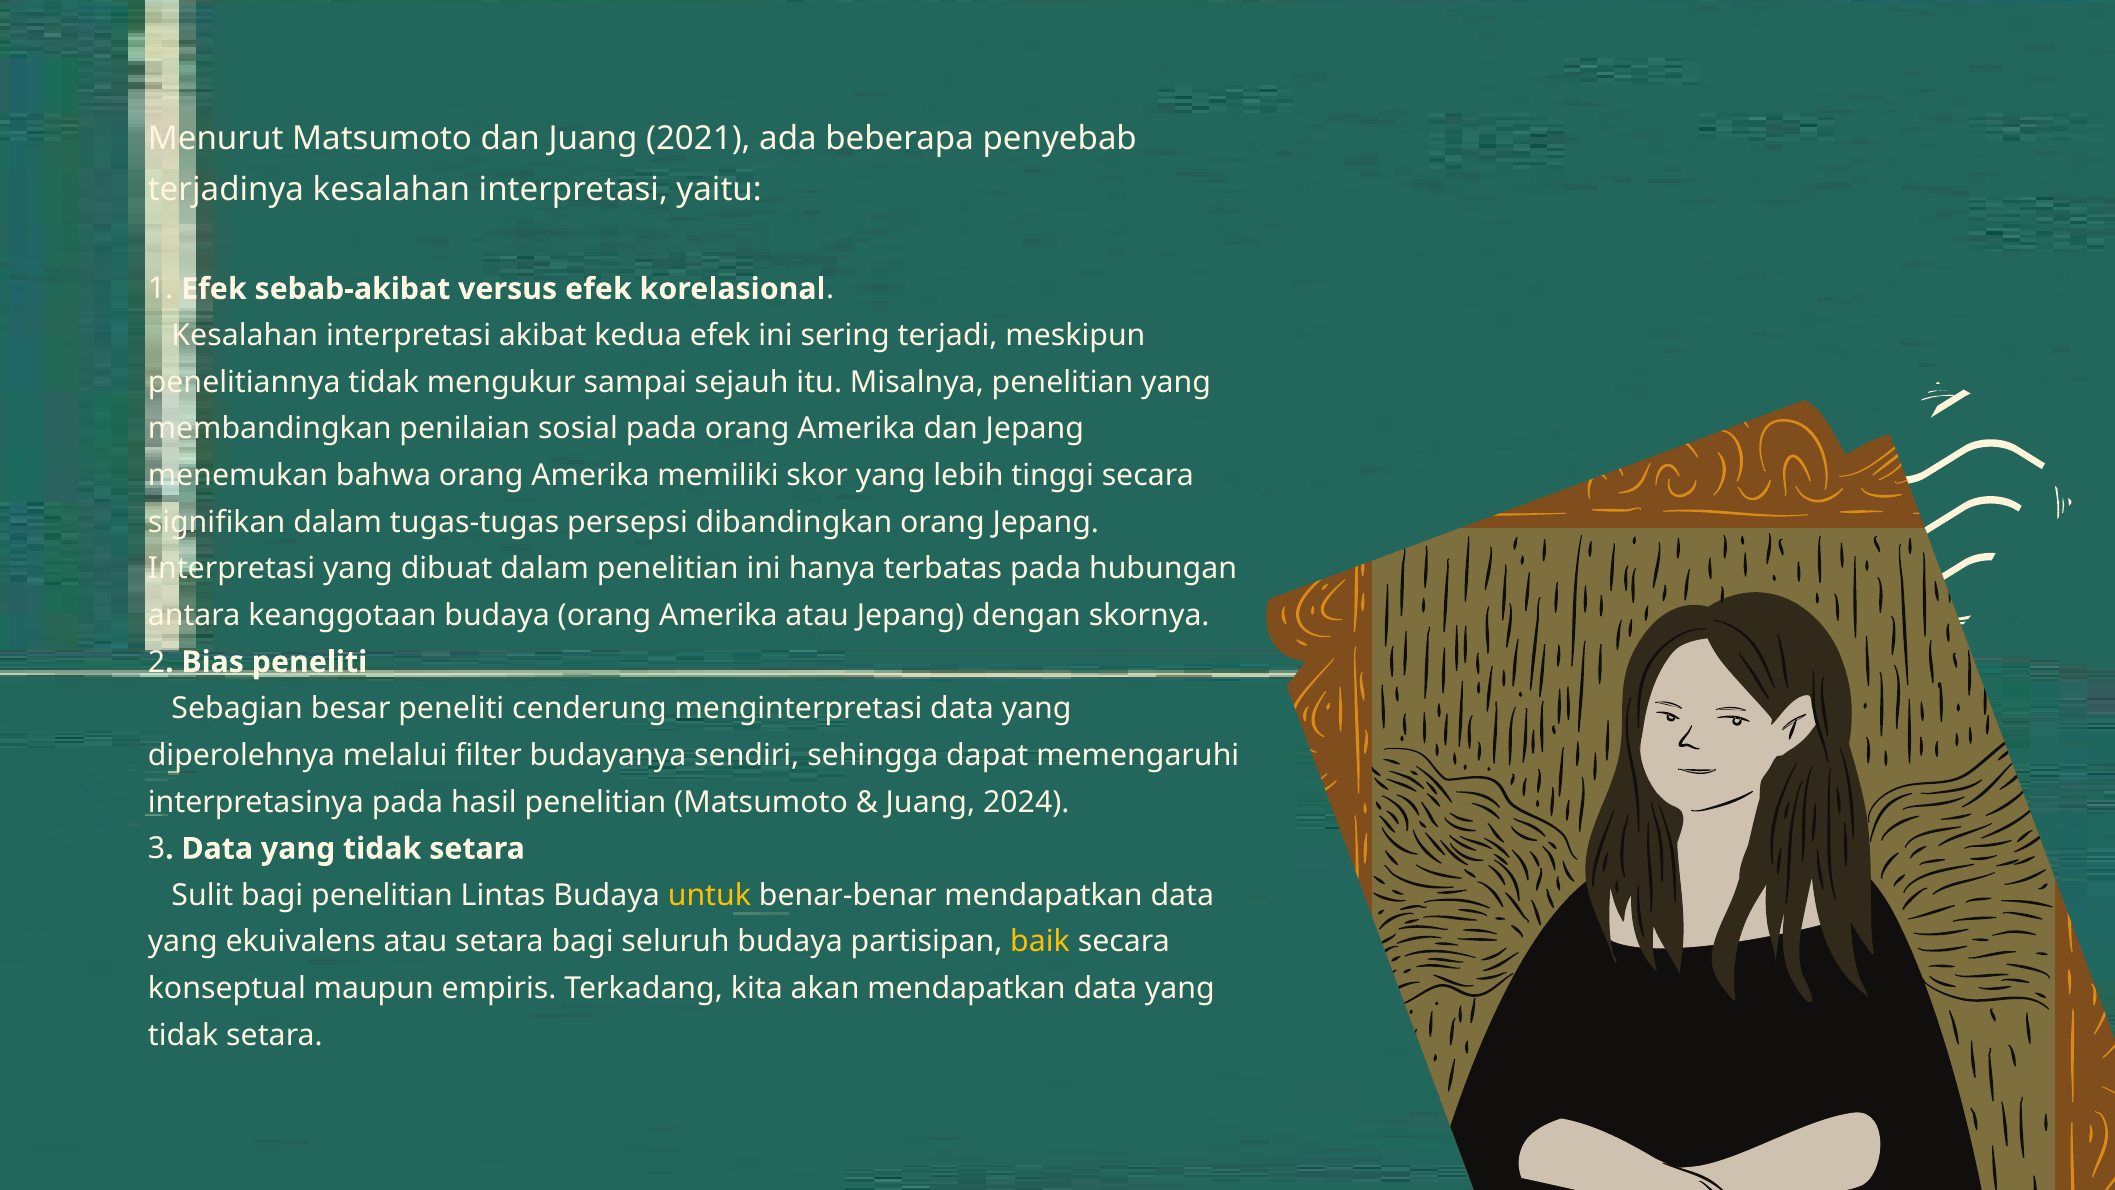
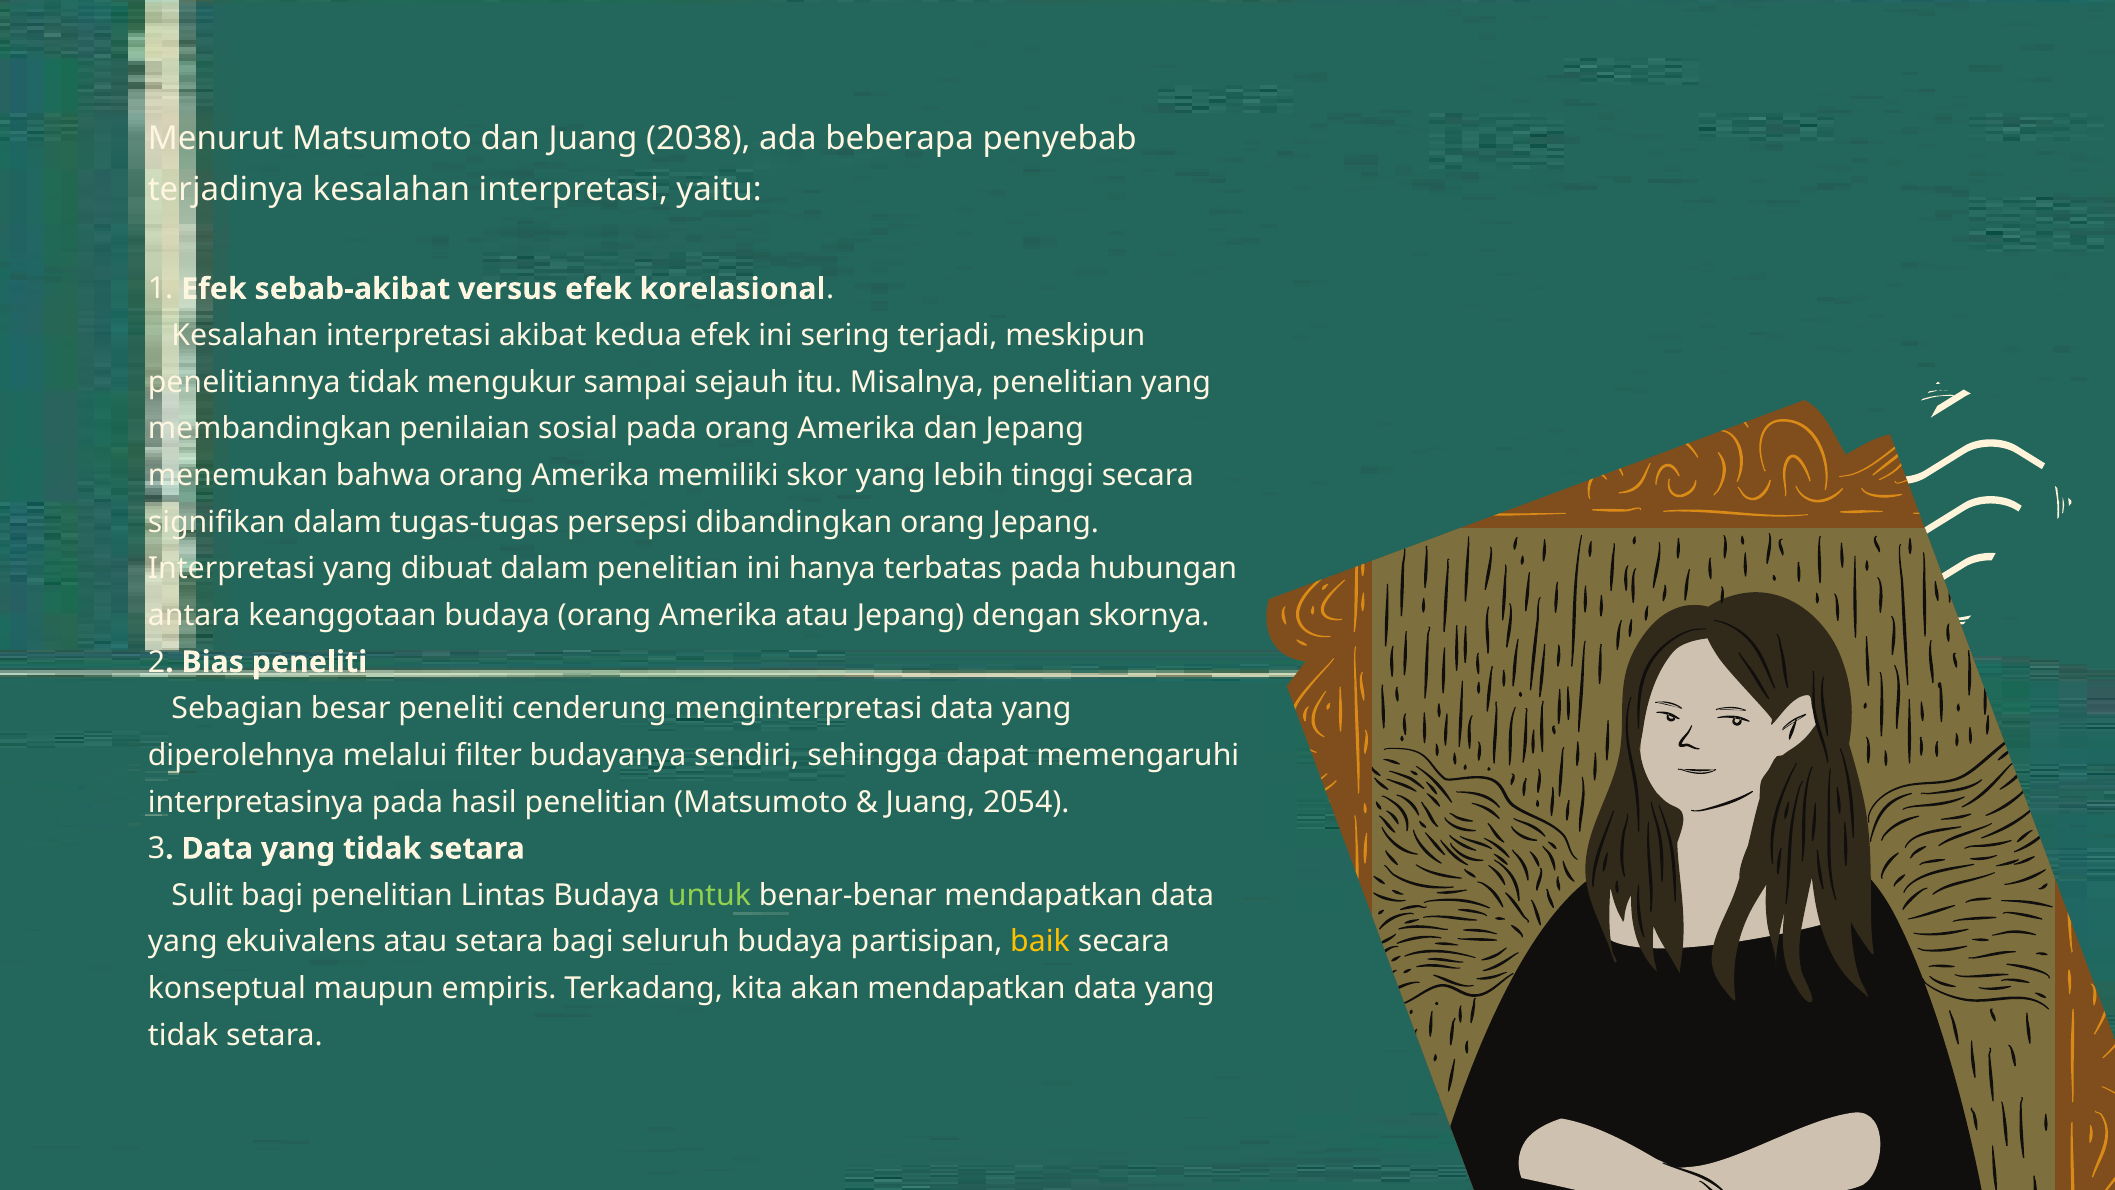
2021: 2021 -> 2038
2024: 2024 -> 2054
untuk colour: yellow -> light green
